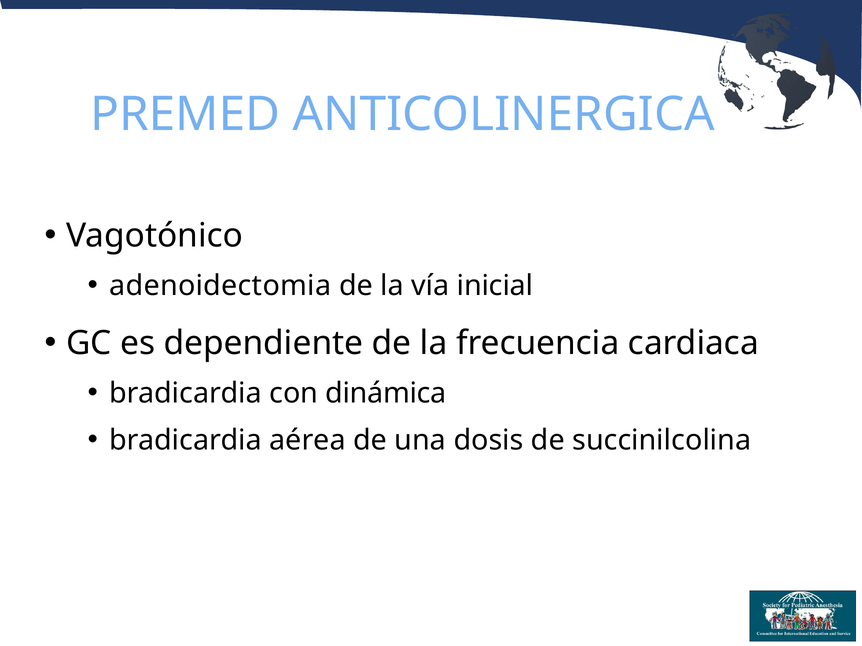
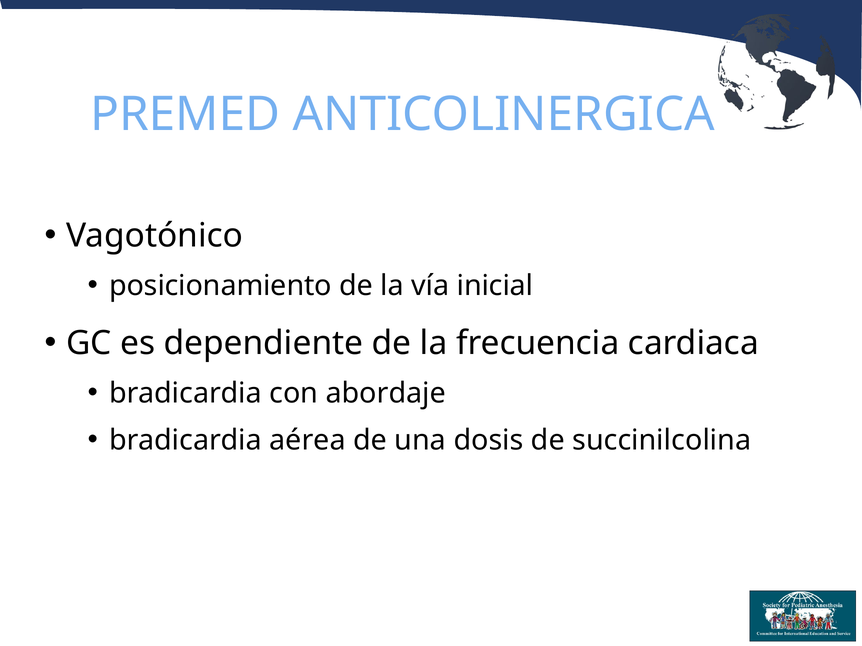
adenoidectomia: adenoidectomia -> posicionamiento
dinámica: dinámica -> abordaje
